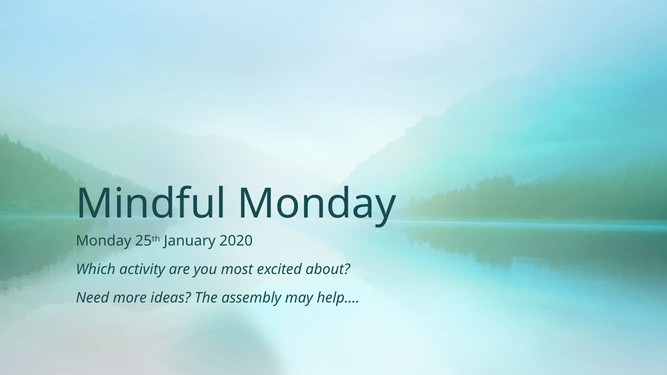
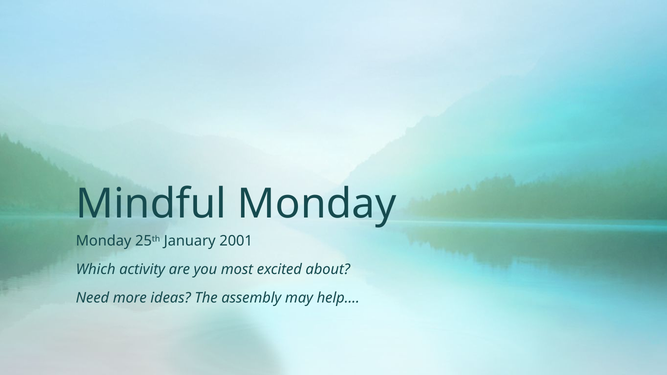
2020: 2020 -> 2001
